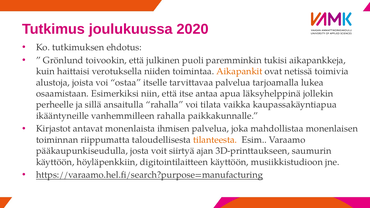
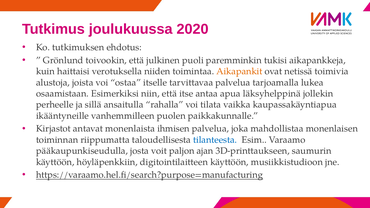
vanhemmilleen rahalla: rahalla -> puolen
tilanteesta colour: orange -> blue
siirtyä: siirtyä -> paljon
